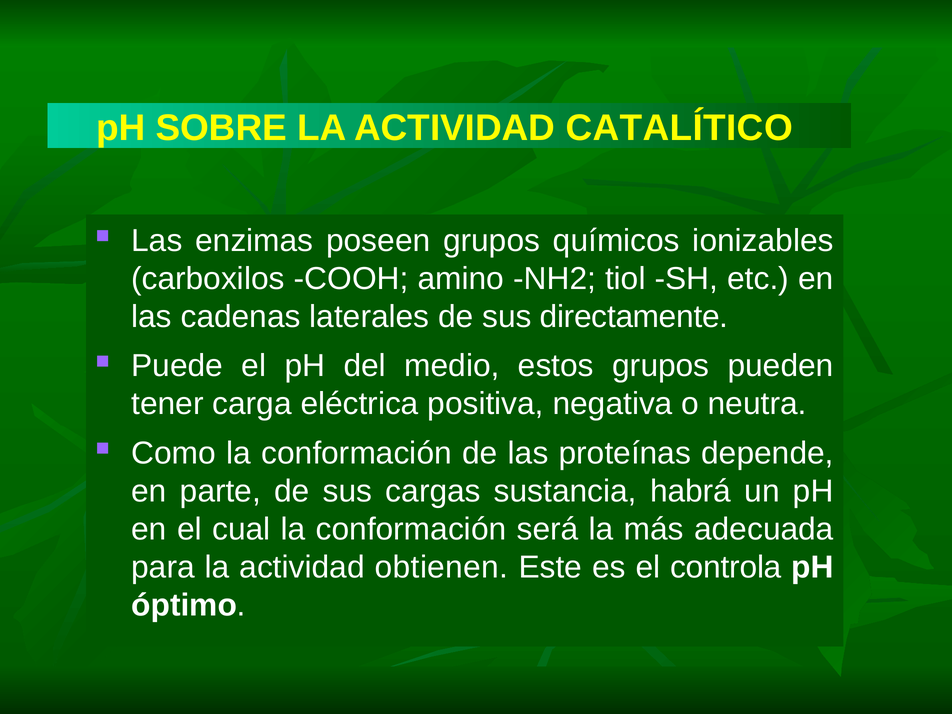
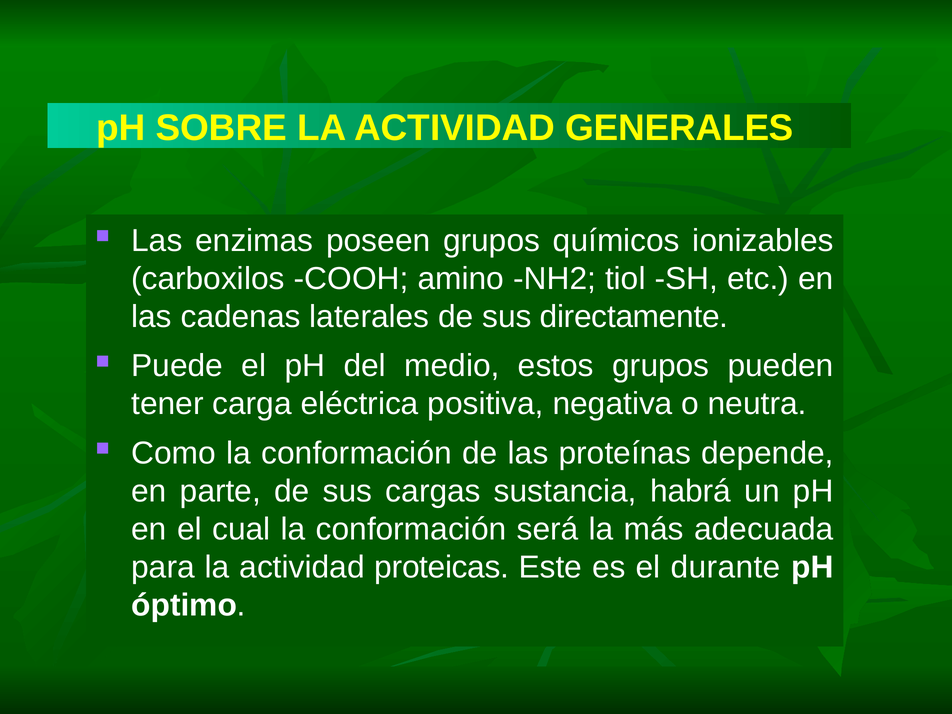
CATALÍTICO: CATALÍTICO -> GENERALES
obtienen: obtienen -> proteicas
controla: controla -> durante
